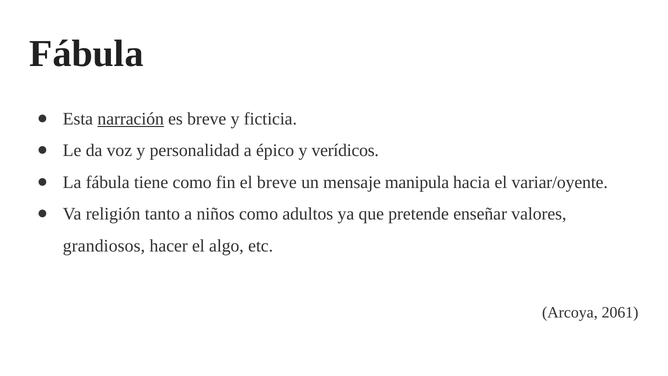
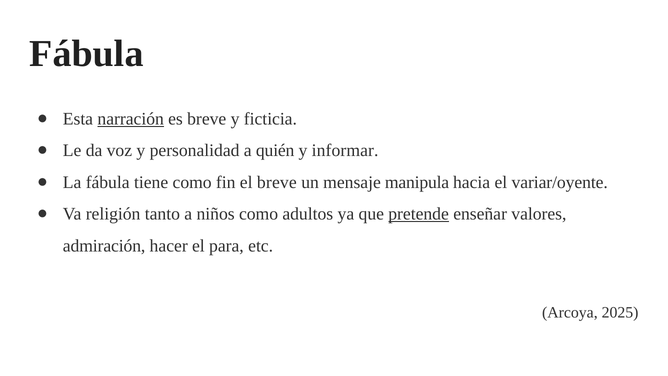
épico: épico -> quién
verídicos: verídicos -> informar
pretende underline: none -> present
grandiosos: grandiosos -> admiración
algo: algo -> para
2061: 2061 -> 2025
